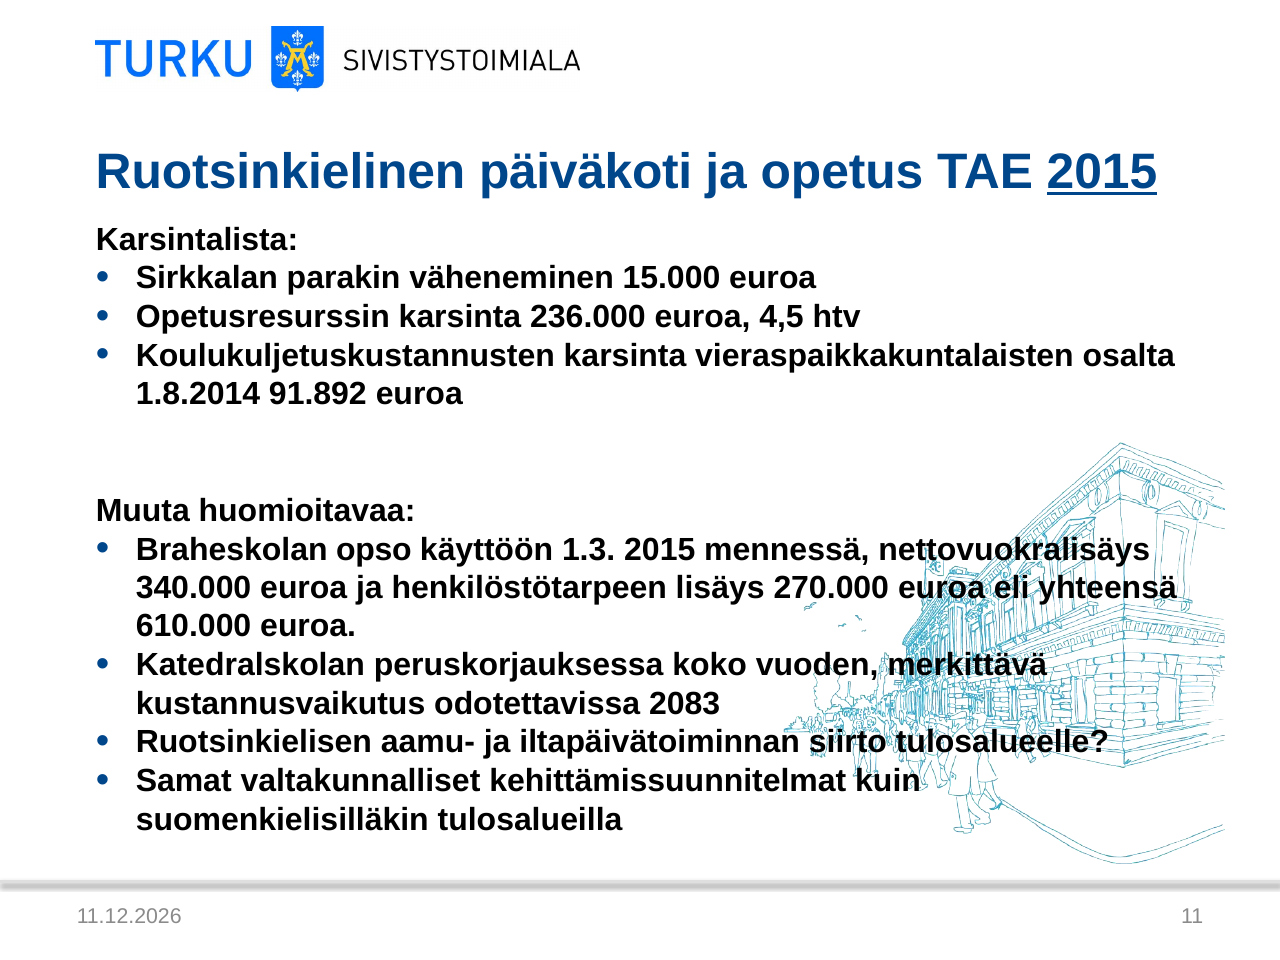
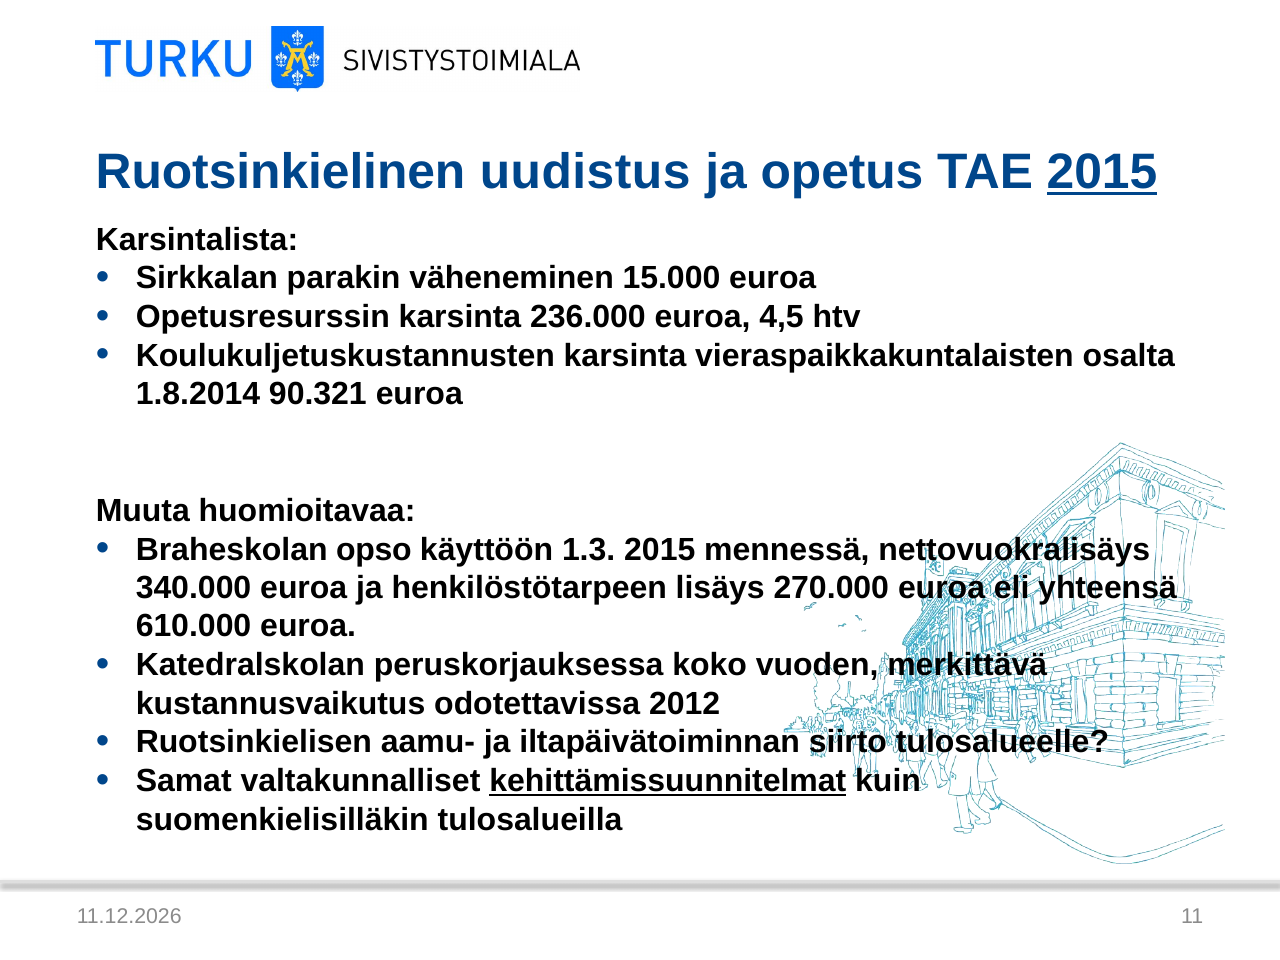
päiväkoti: päiväkoti -> uudistus
91.892: 91.892 -> 90.321
2083: 2083 -> 2012
kehittämissuunnitelmat underline: none -> present
